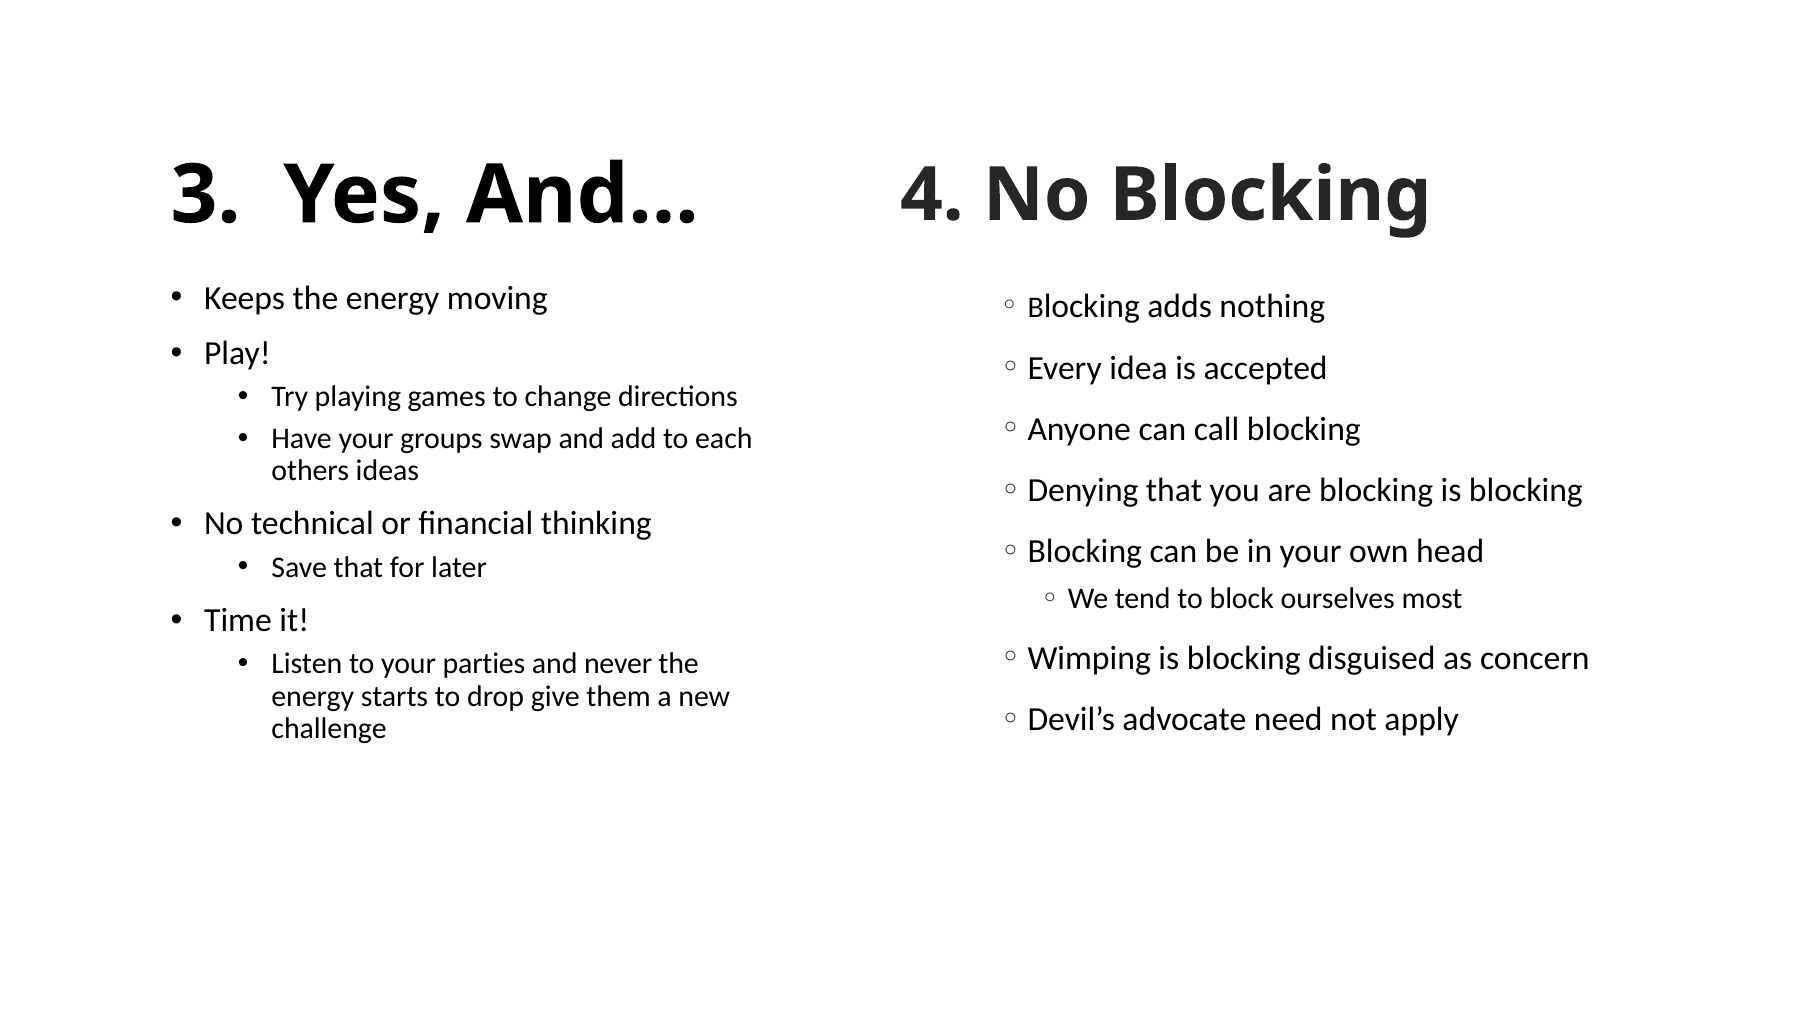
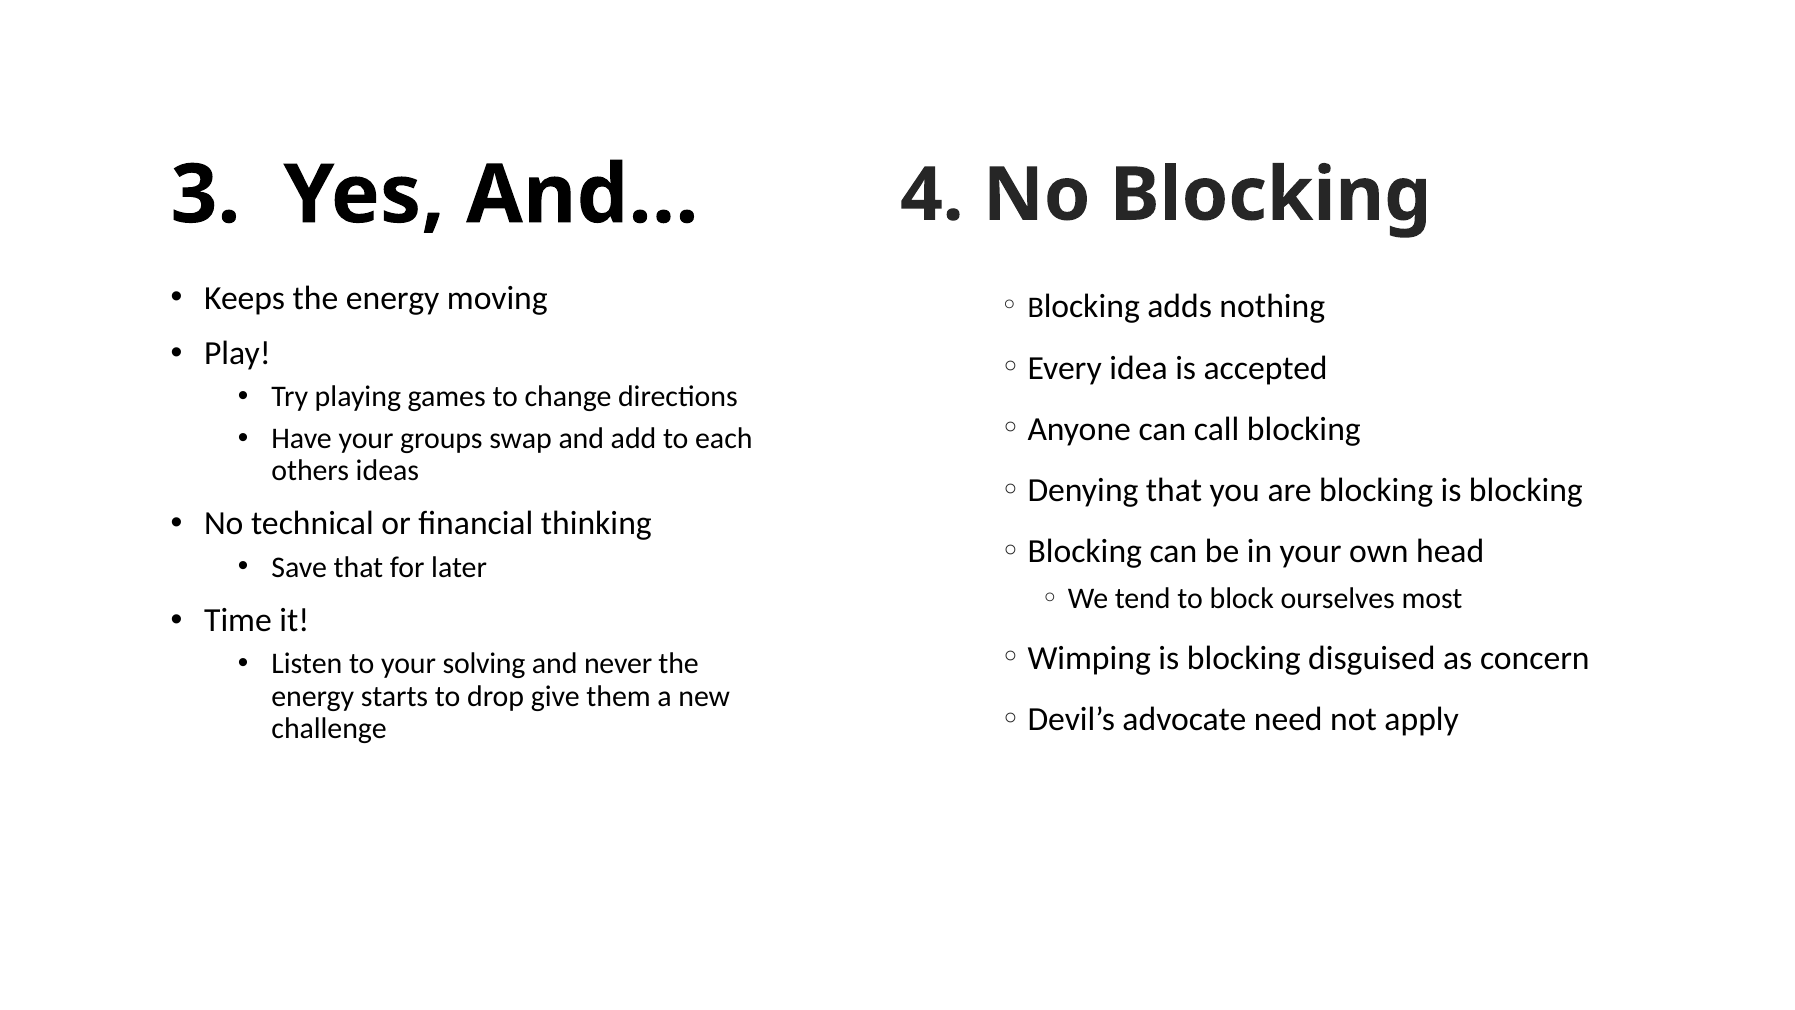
parties: parties -> solving
